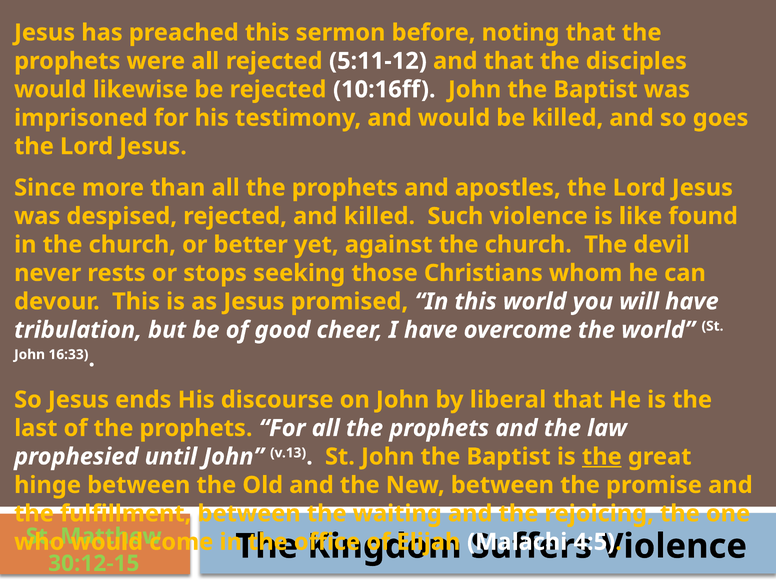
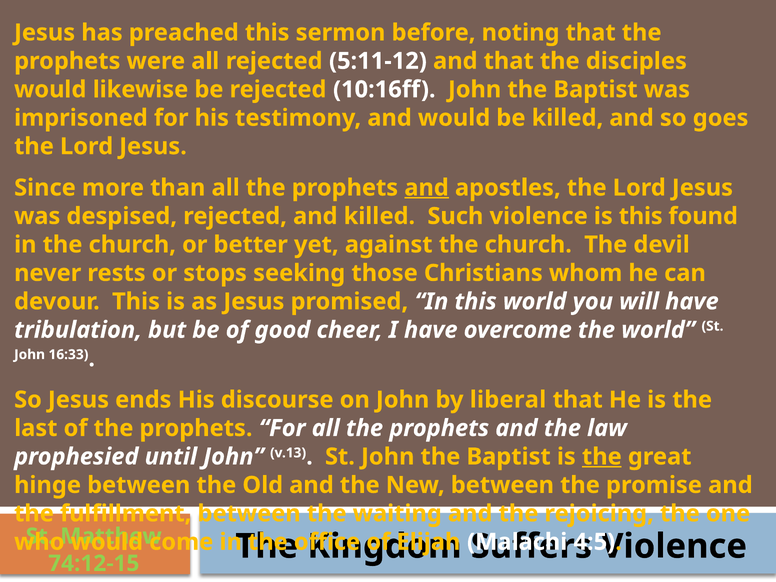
and at (427, 188) underline: none -> present
is like: like -> this
30:12-15: 30:12-15 -> 74:12-15
